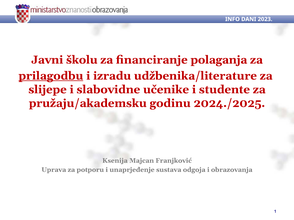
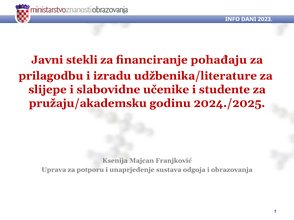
školu: školu -> stekli
polaganja: polaganja -> pohađaju
prilagodbu underline: present -> none
